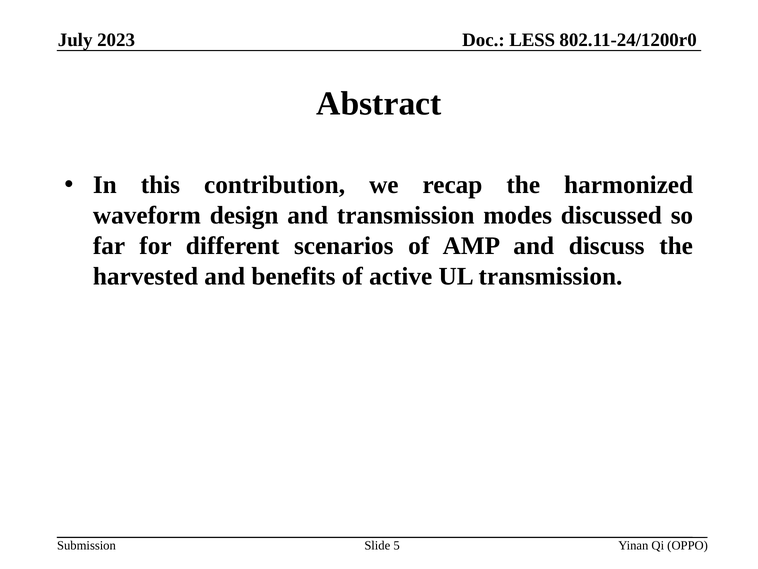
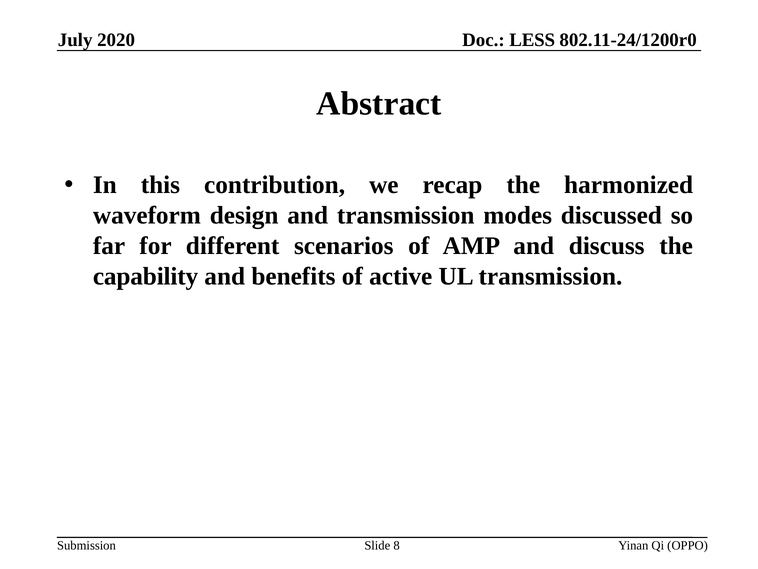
2023: 2023 -> 2020
harvested: harvested -> capability
5: 5 -> 8
